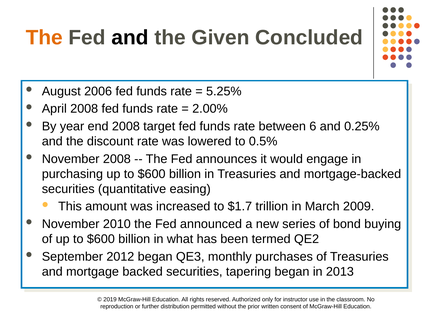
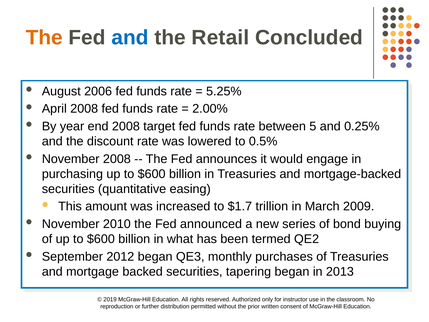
and at (130, 38) colour: black -> blue
Given: Given -> Retail
6: 6 -> 5
